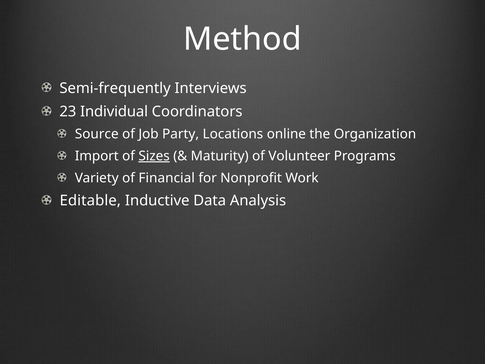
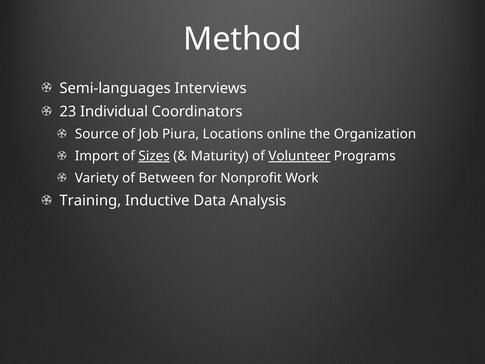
Semi-frequently: Semi-frequently -> Semi-languages
Party: Party -> Piura
Volunteer underline: none -> present
Financial: Financial -> Between
Editable: Editable -> Training
